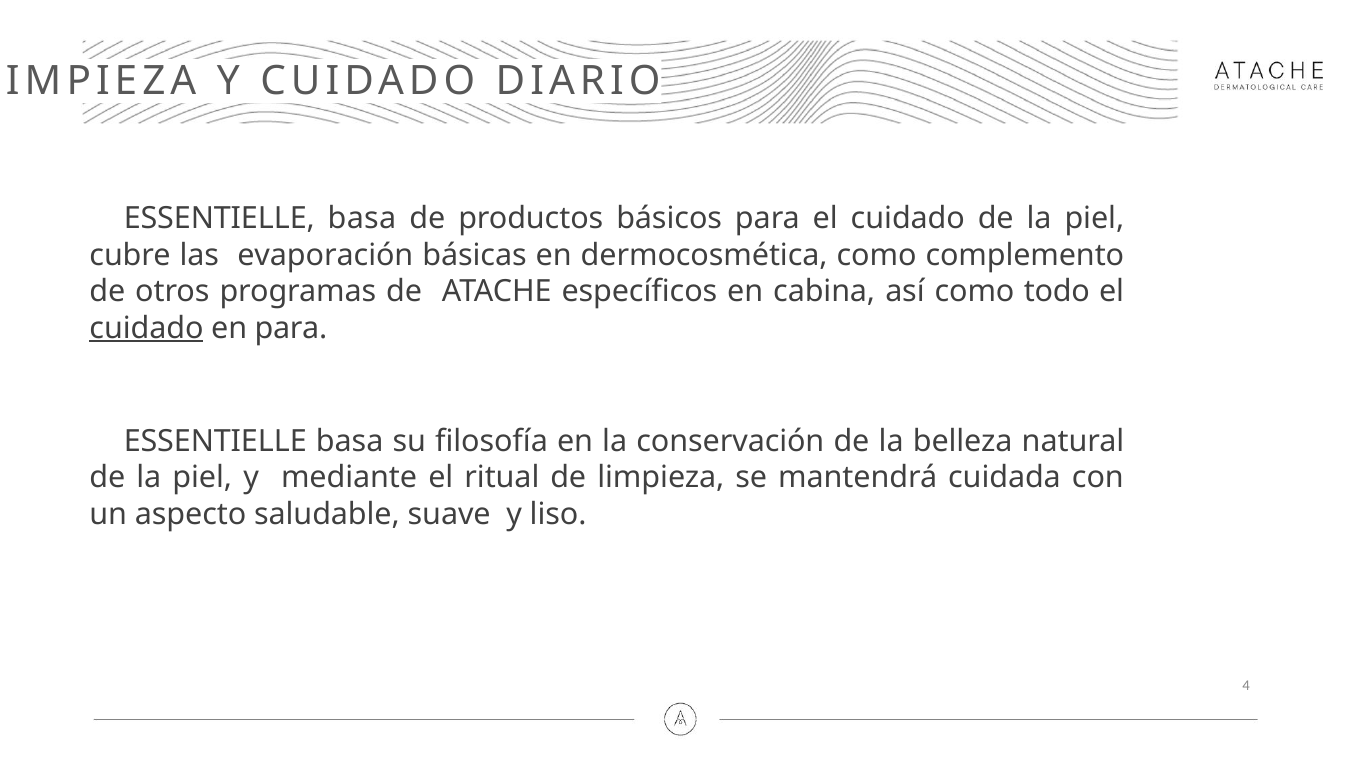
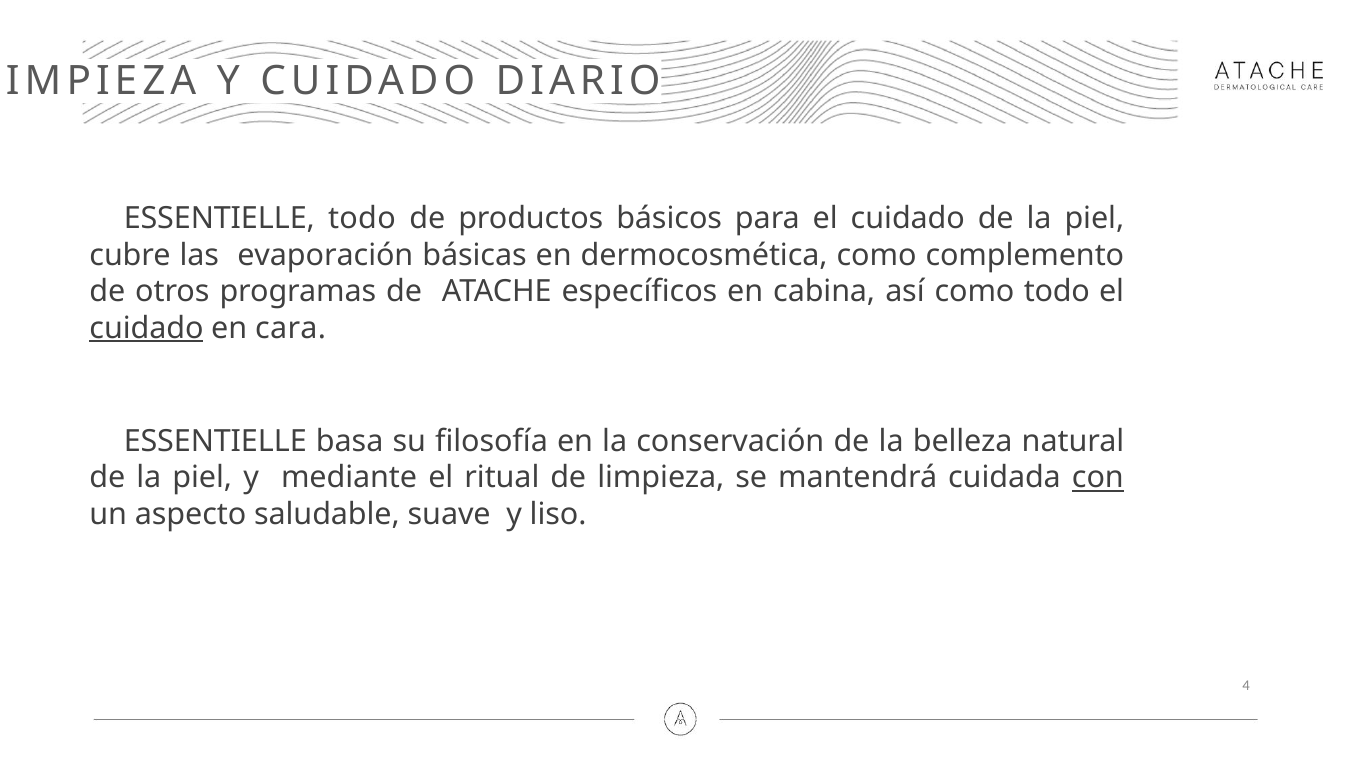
basa at (362, 219): basa -> todo
en para: para -> cara
con underline: none -> present
